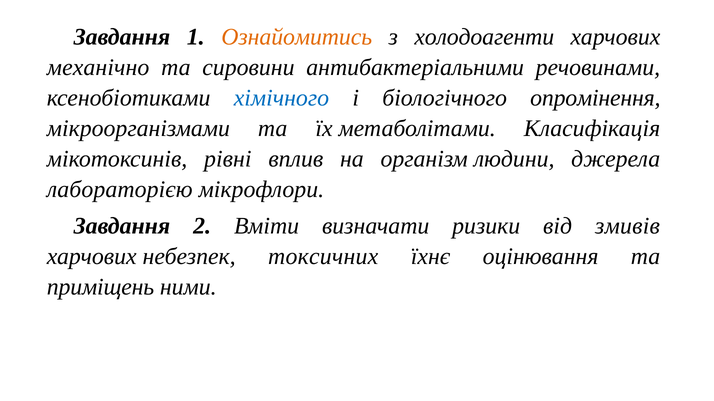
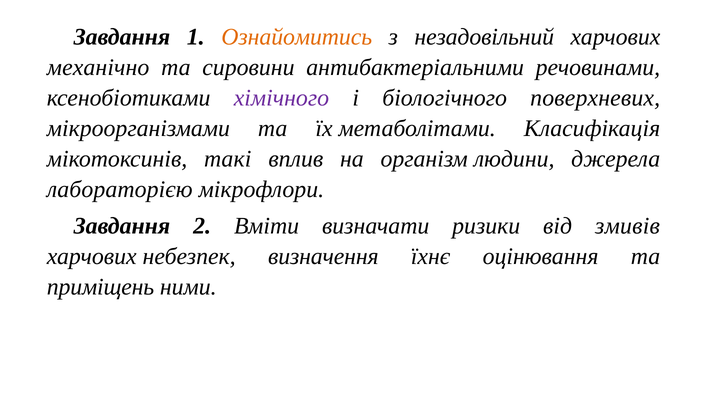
холодоагенти: холодоагенти -> незадовільний
хімічного colour: blue -> purple
опромінення: опромінення -> поверхневих
рівні: рівні -> такі
токсичних: токсичних -> визначення
